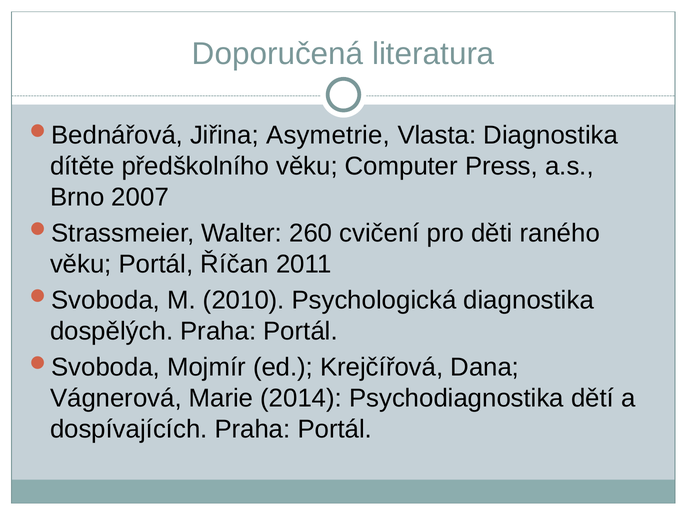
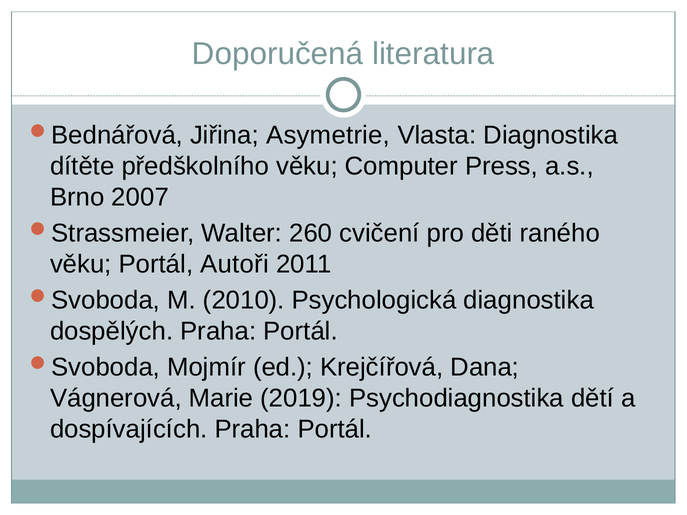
Říčan: Říčan -> Autoři
2014: 2014 -> 2019
